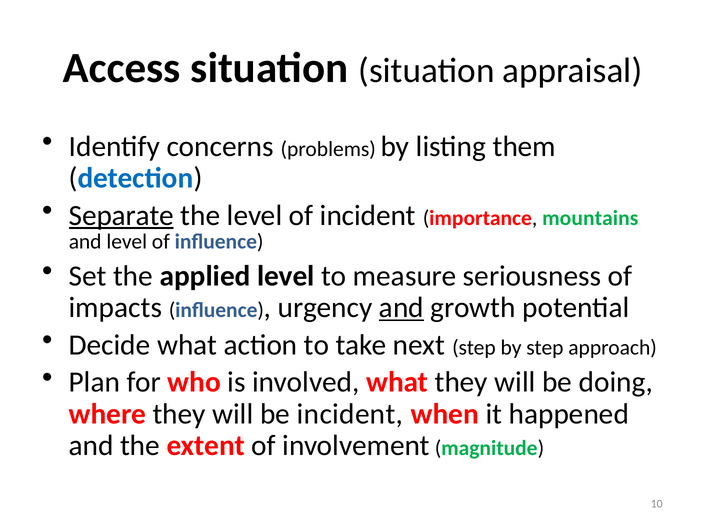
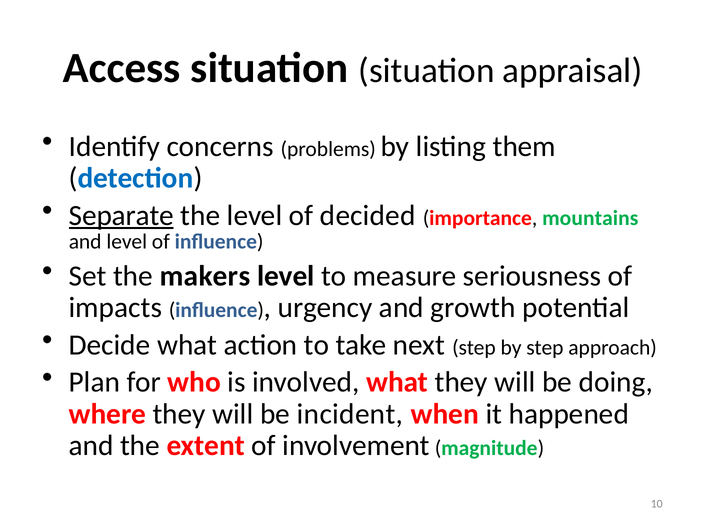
of incident: incident -> decided
applied: applied -> makers
and at (401, 308) underline: present -> none
